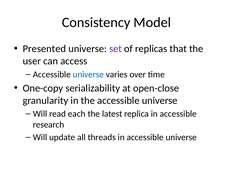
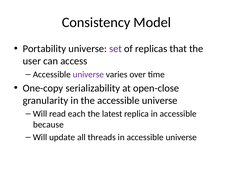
Presented: Presented -> Portability
universe at (88, 75) colour: blue -> purple
research: research -> because
